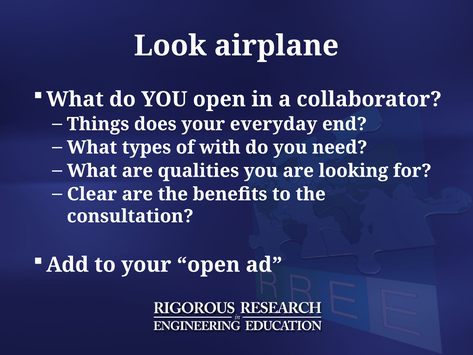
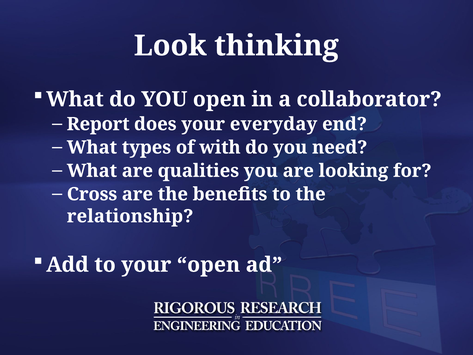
airplane: airplane -> thinking
Things: Things -> Report
Clear: Clear -> Cross
consultation: consultation -> relationship
